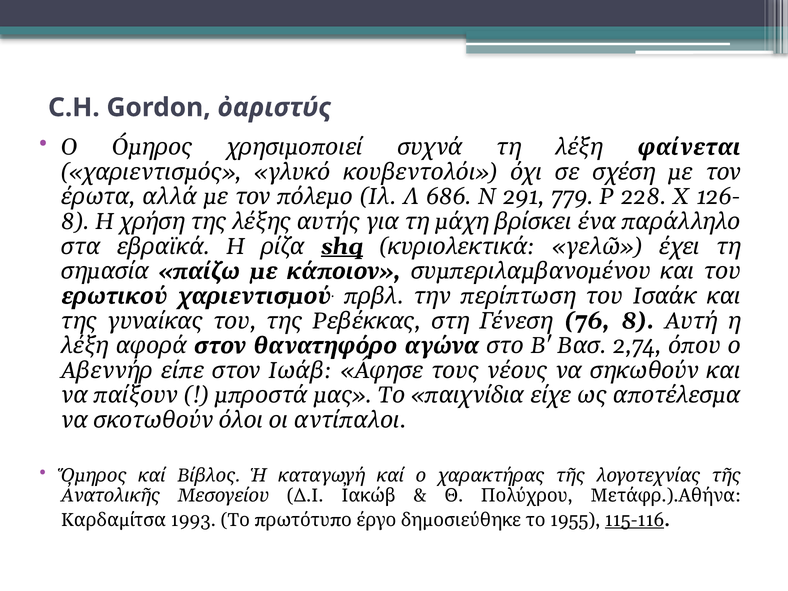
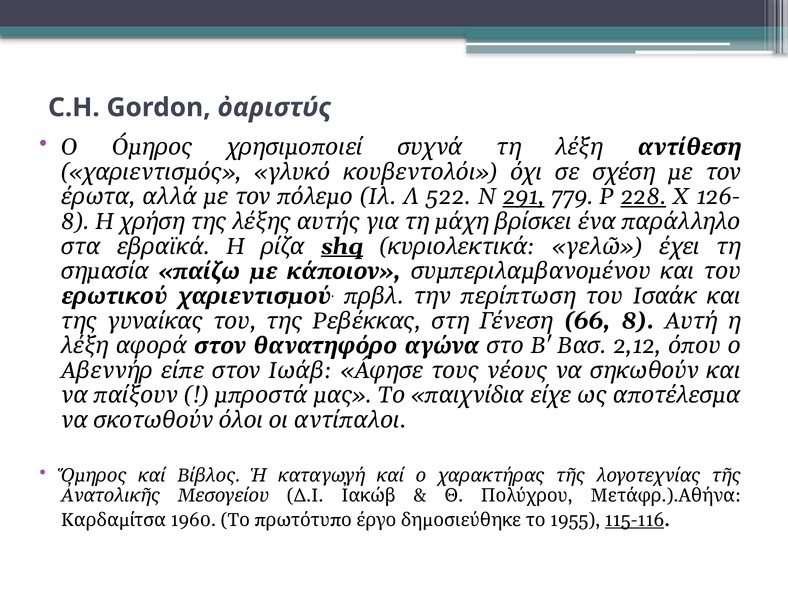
φαίνεται: φαίνεται -> αντίθεση
686: 686 -> 522
291 underline: none -> present
228 underline: none -> present
76: 76 -> 66
2,74: 2,74 -> 2,12
1993: 1993 -> 1960
